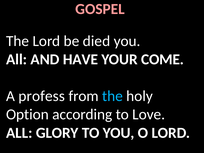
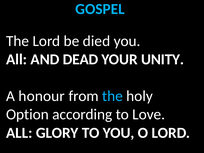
GOSPEL colour: pink -> light blue
HAVE: HAVE -> DEAD
COME: COME -> UNITY
profess: profess -> honour
